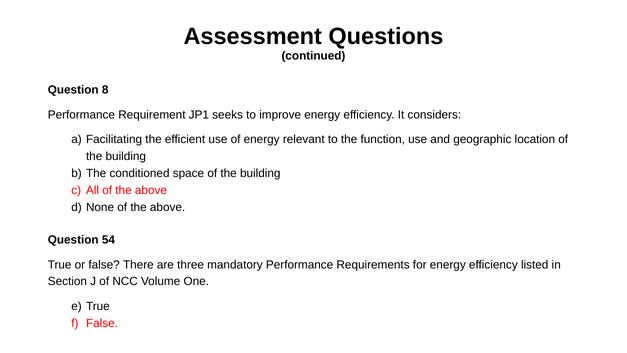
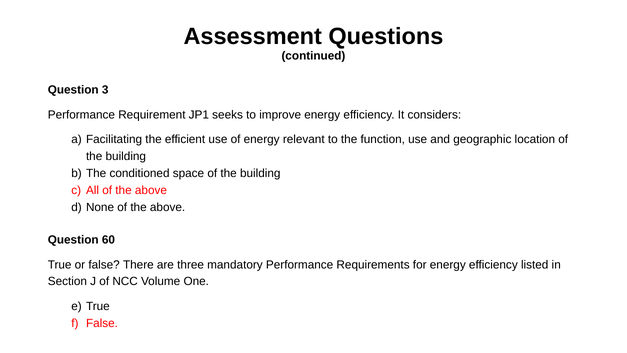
8: 8 -> 3
54: 54 -> 60
